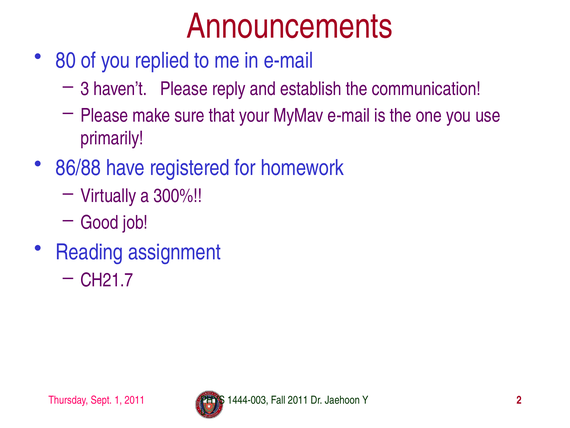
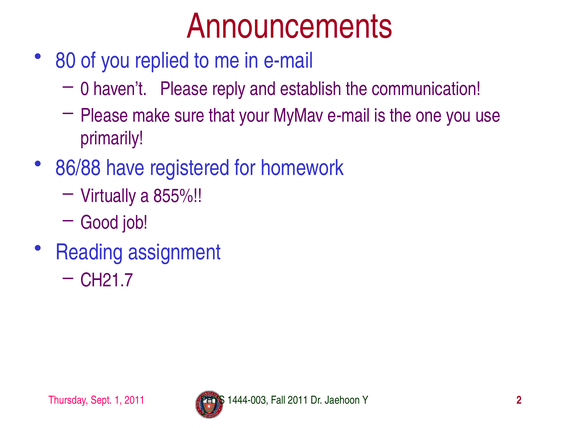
3: 3 -> 0
300%: 300% -> 855%
